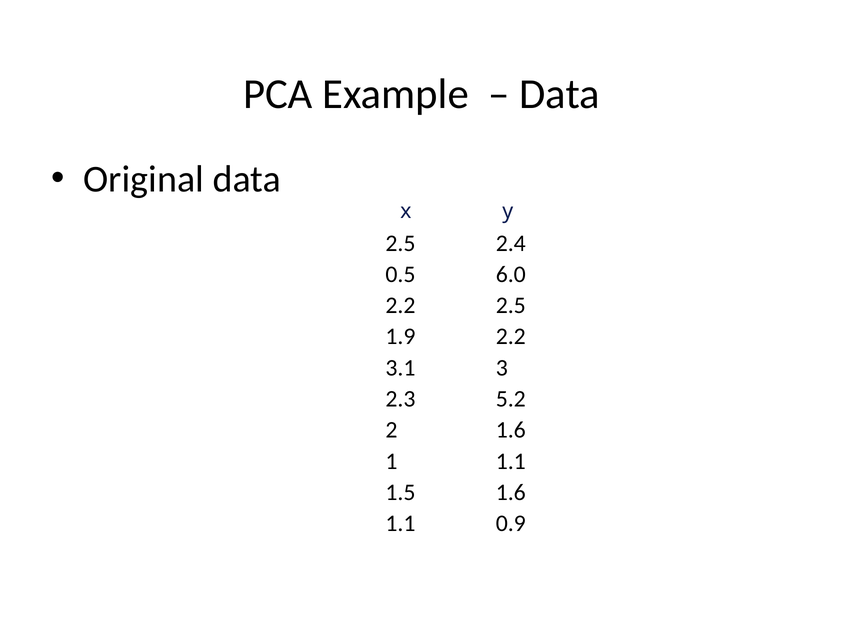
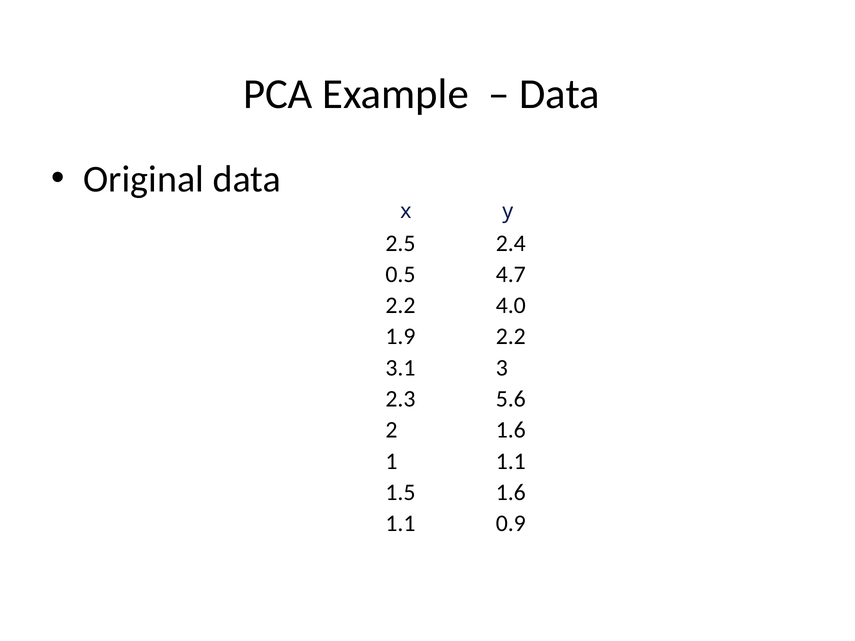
6.0: 6.0 -> 4.7
2.2 2.5: 2.5 -> 4.0
5.2: 5.2 -> 5.6
